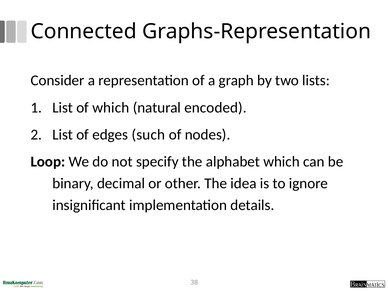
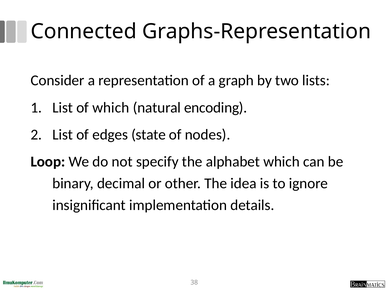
encoded: encoded -> encoding
such: such -> state
